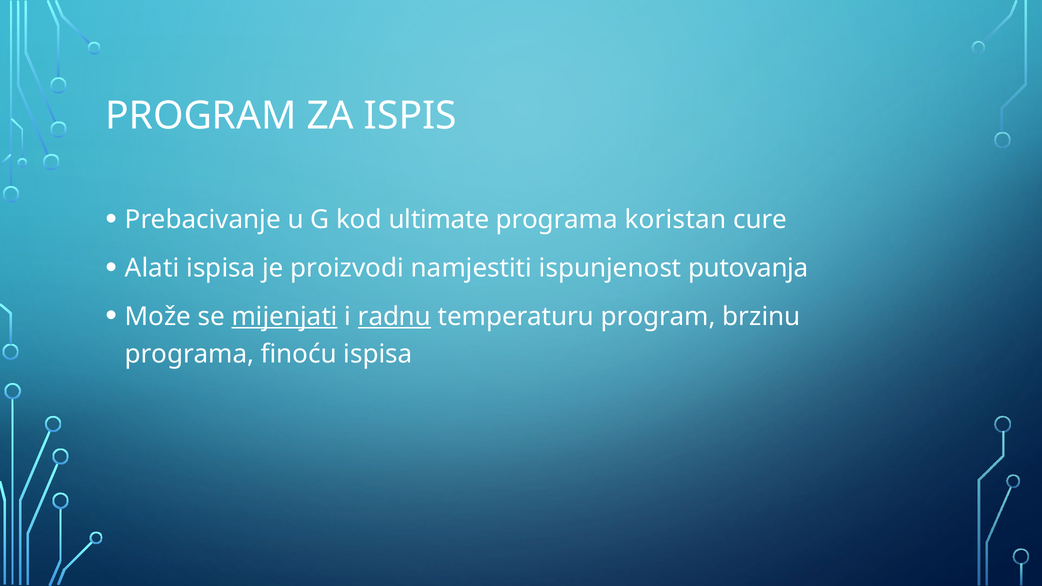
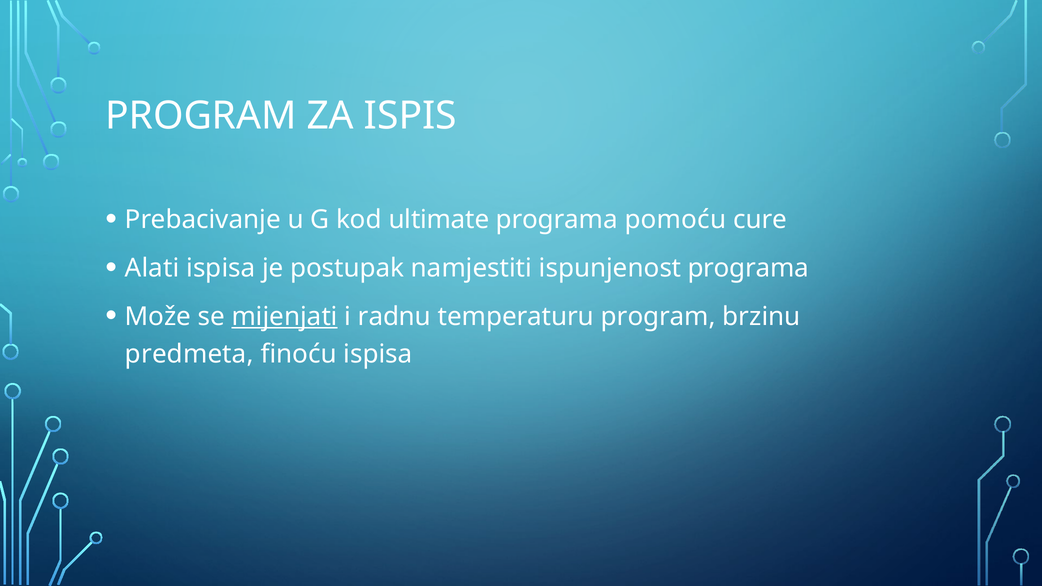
koristan: koristan -> pomoću
proizvodi: proizvodi -> postupak
ispunjenost putovanja: putovanja -> programa
radnu underline: present -> none
programa at (189, 354): programa -> predmeta
